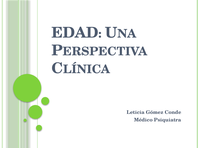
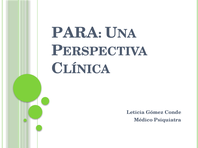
EDAD: EDAD -> PARA
